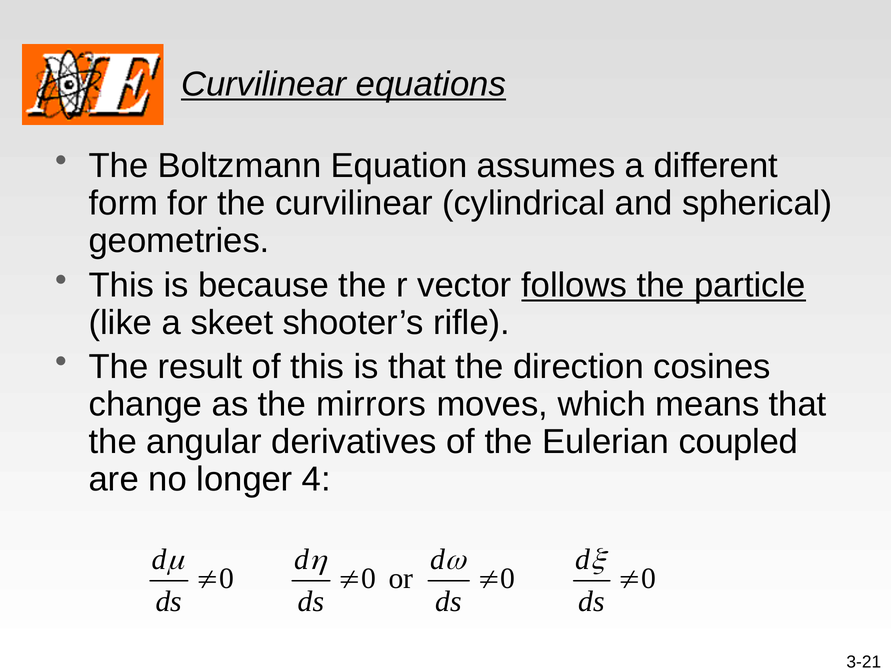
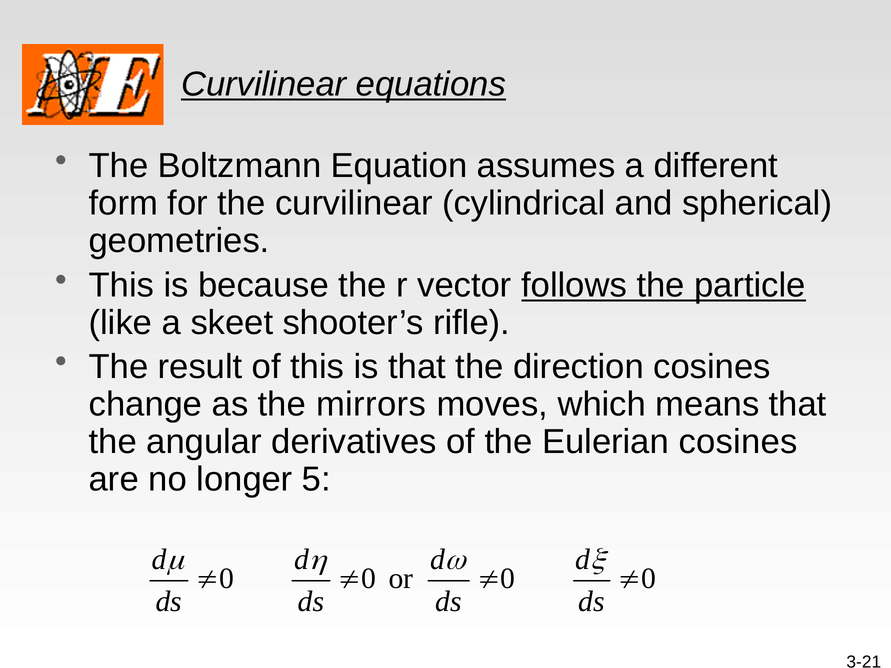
Eulerian coupled: coupled -> cosines
4: 4 -> 5
